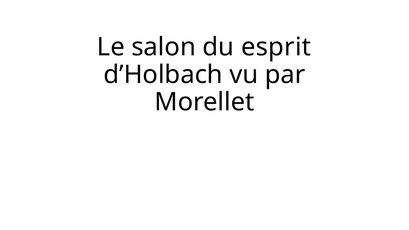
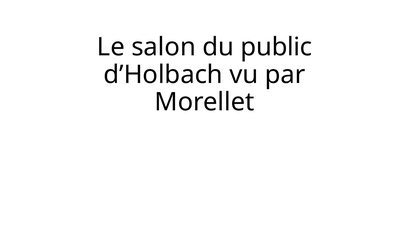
esprit: esprit -> public
